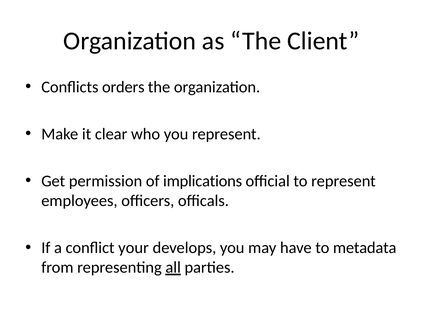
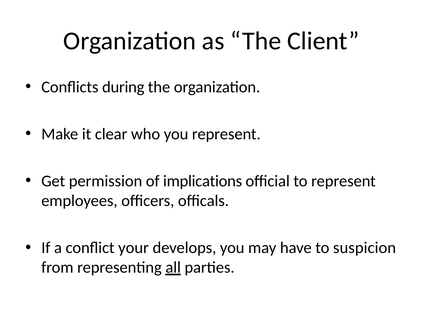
orders: orders -> during
metadata: metadata -> suspicion
